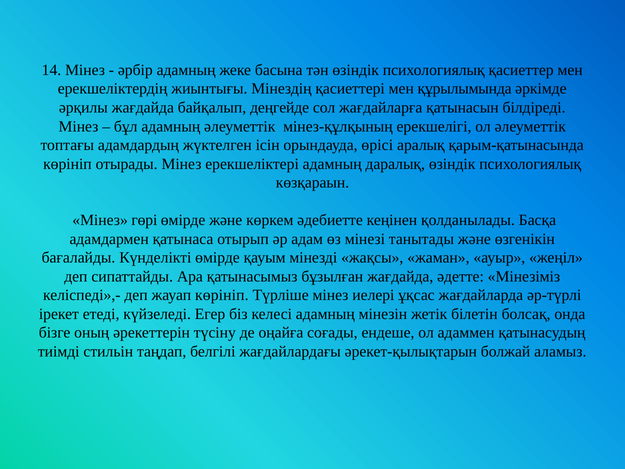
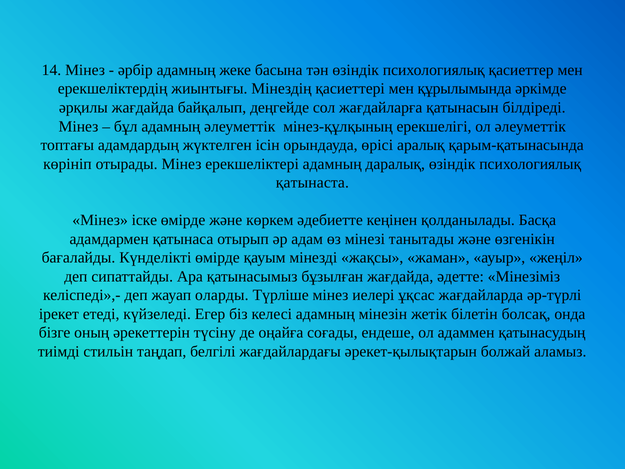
көзқараын: көзқараын -> қатынаста
гөрі: гөрі -> іске
жауап көрініп: көрініп -> оларды
